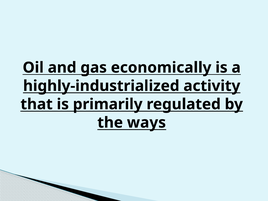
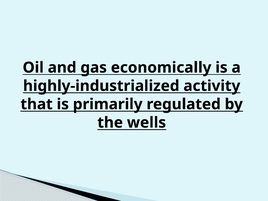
ways: ways -> wells
